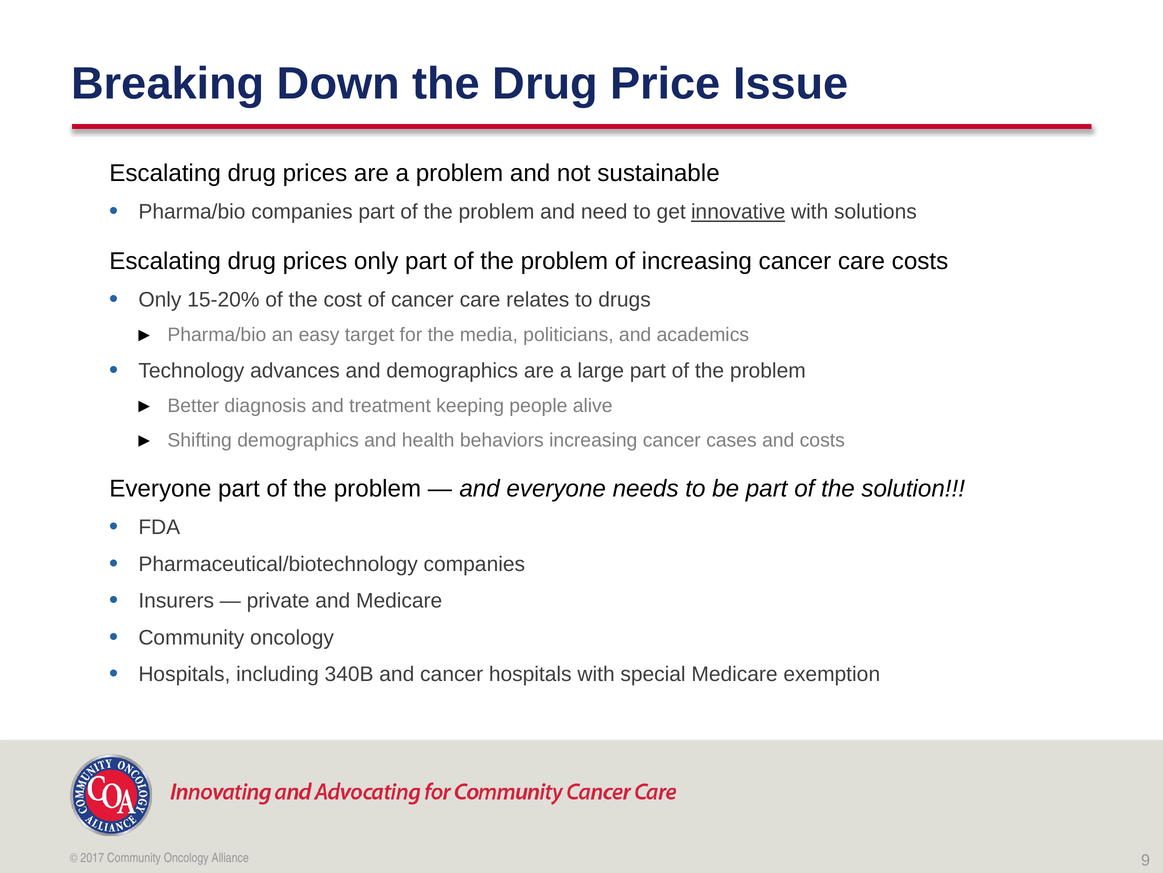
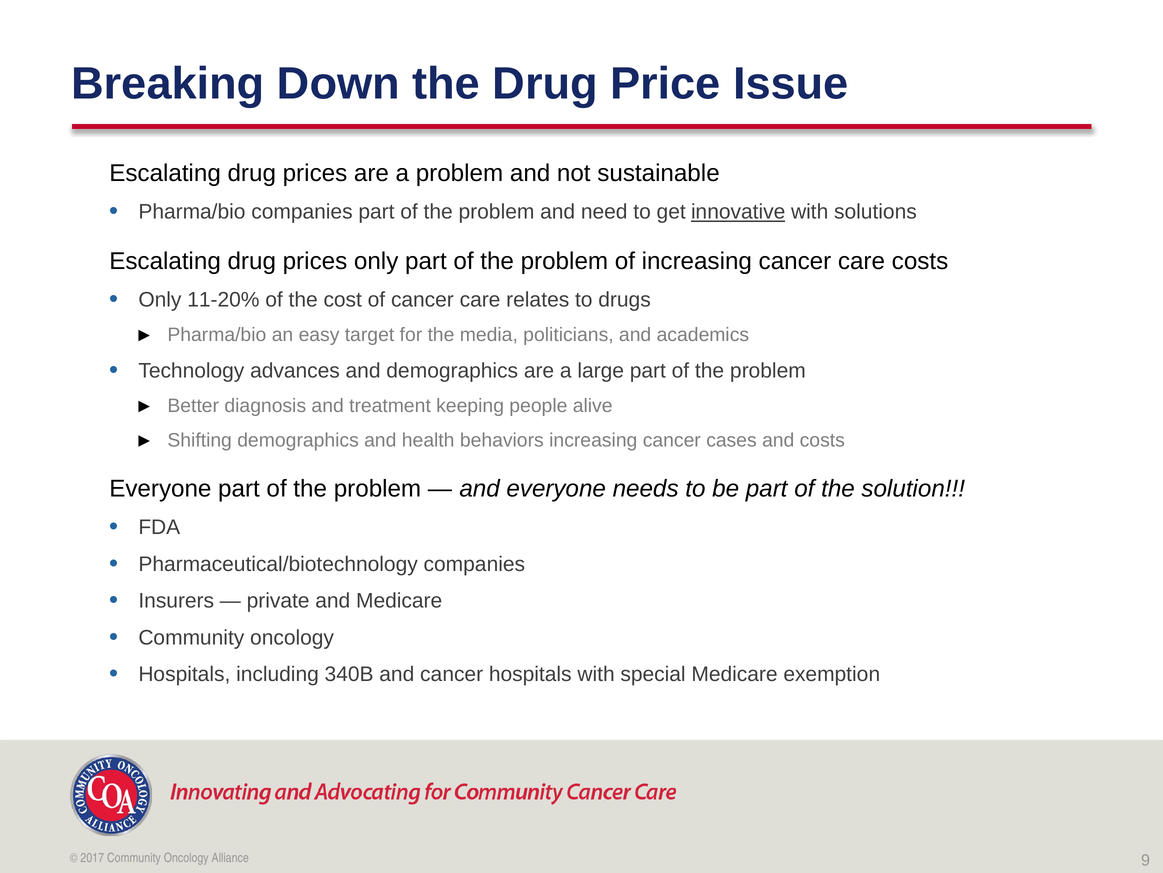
15-20%: 15-20% -> 11-20%
